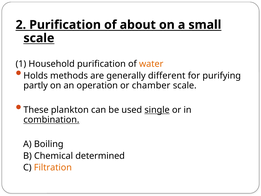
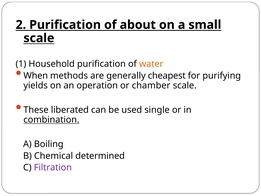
Holds: Holds -> When
different: different -> cheapest
partly: partly -> yields
plankton: plankton -> liberated
single underline: present -> none
Filtration colour: orange -> purple
